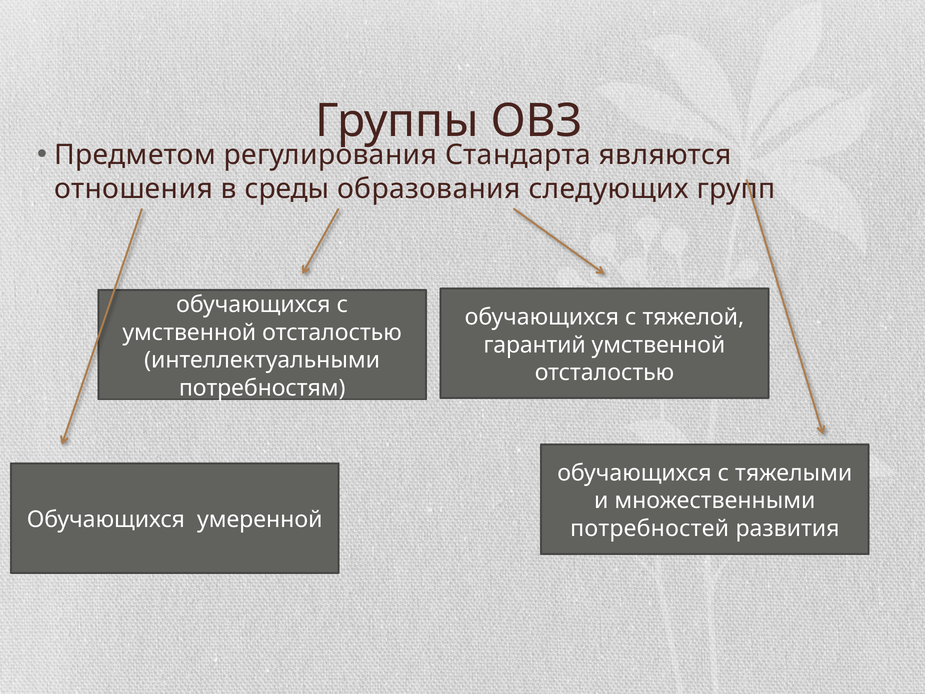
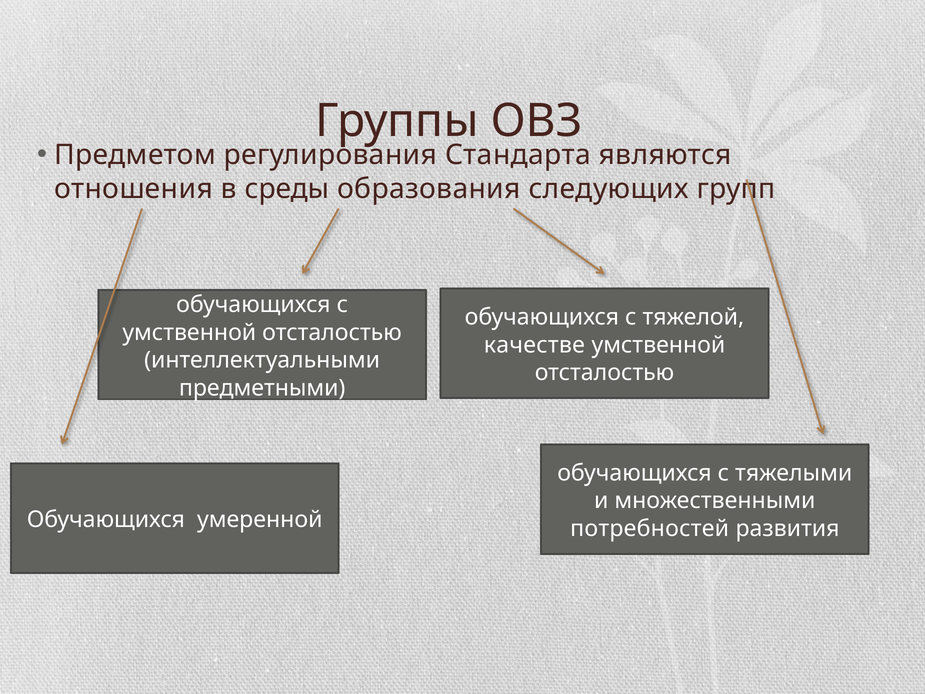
гарантий: гарантий -> качестве
потребностям: потребностям -> предметными
